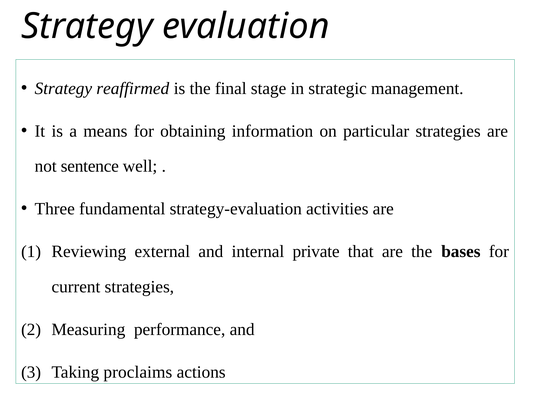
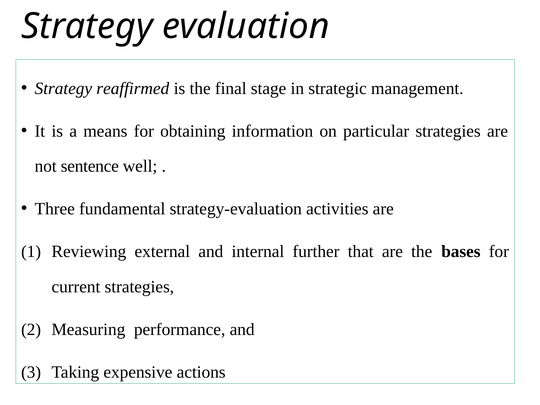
private: private -> further
proclaims: proclaims -> expensive
